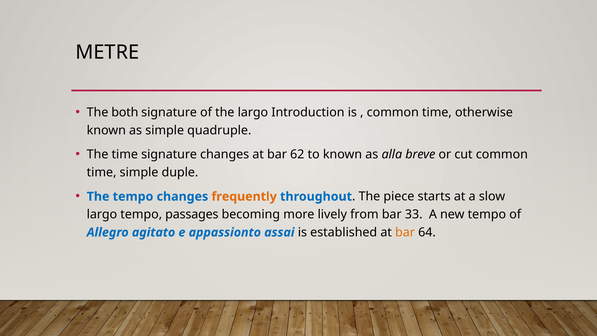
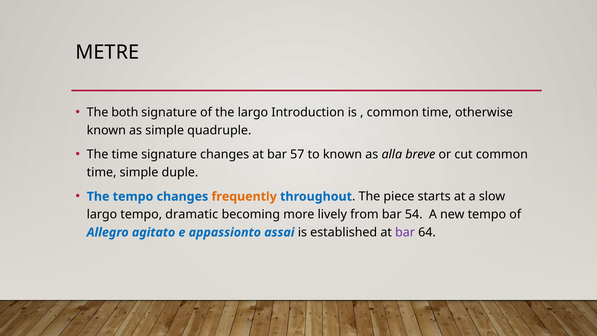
62: 62 -> 57
passages: passages -> dramatic
33: 33 -> 54
bar at (405, 232) colour: orange -> purple
